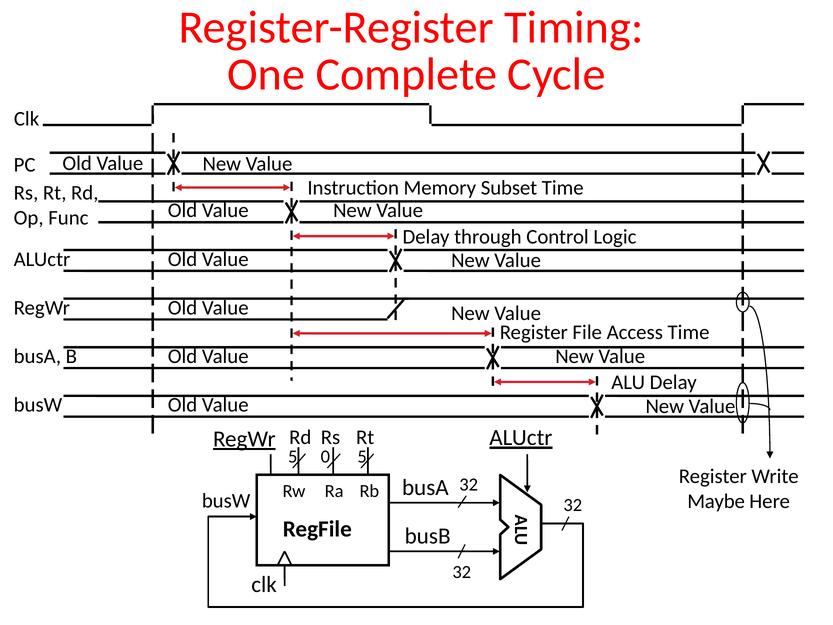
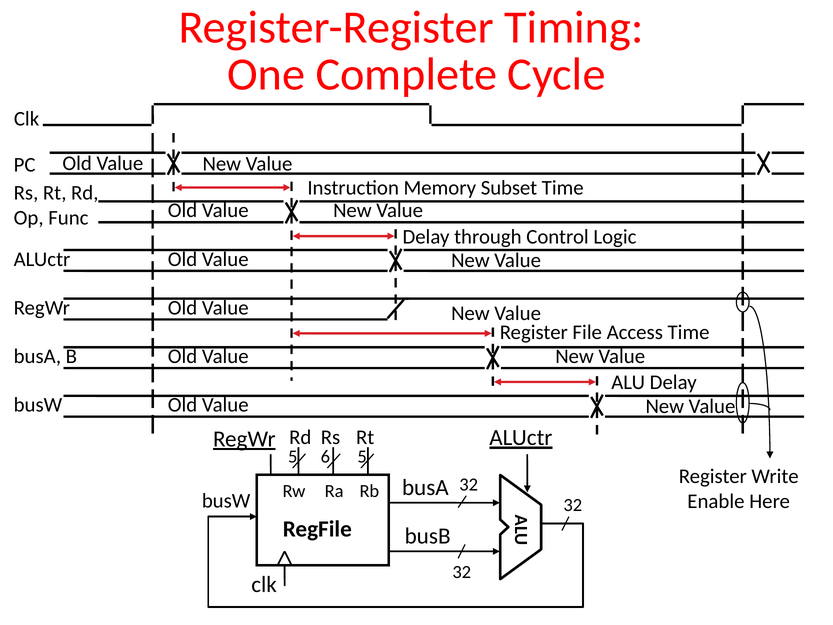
0: 0 -> 6
Maybe: Maybe -> Enable
